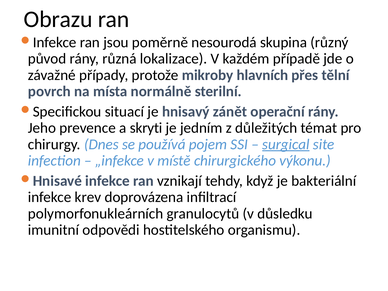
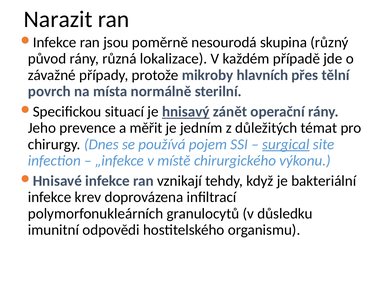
Obrazu: Obrazu -> Narazit
hnisavý underline: none -> present
skryti: skryti -> měřit
